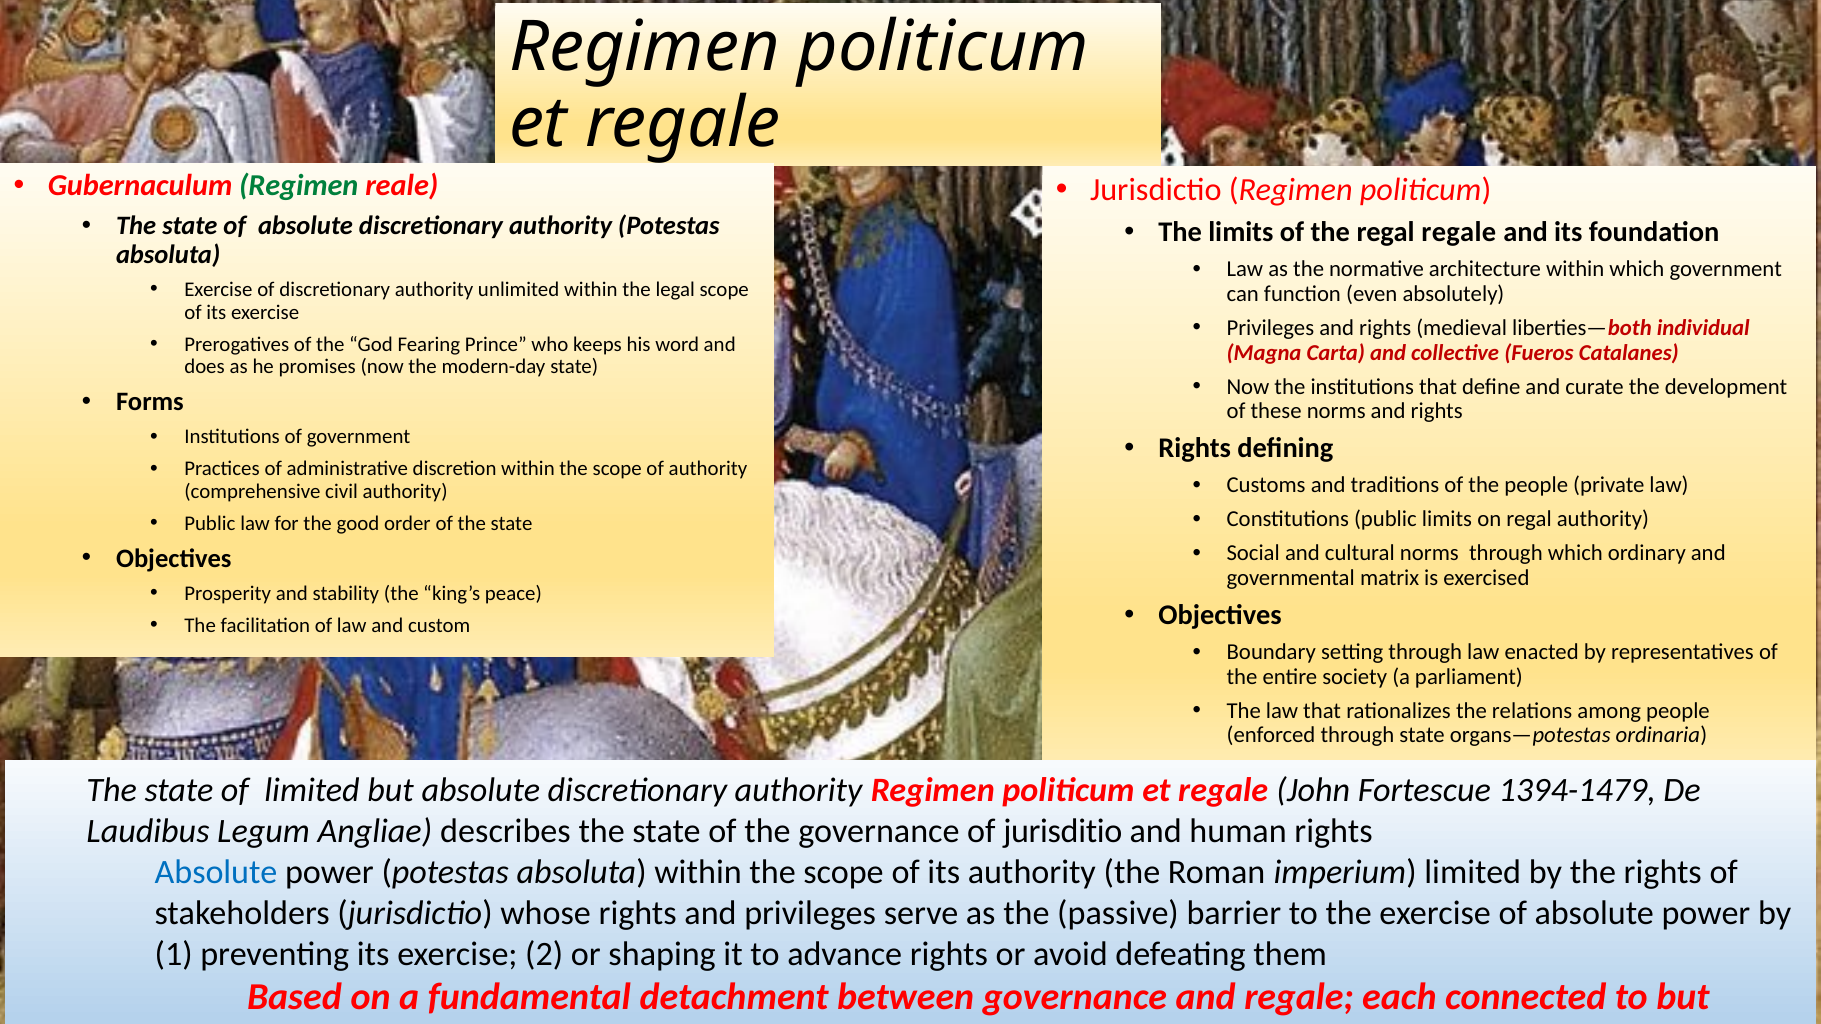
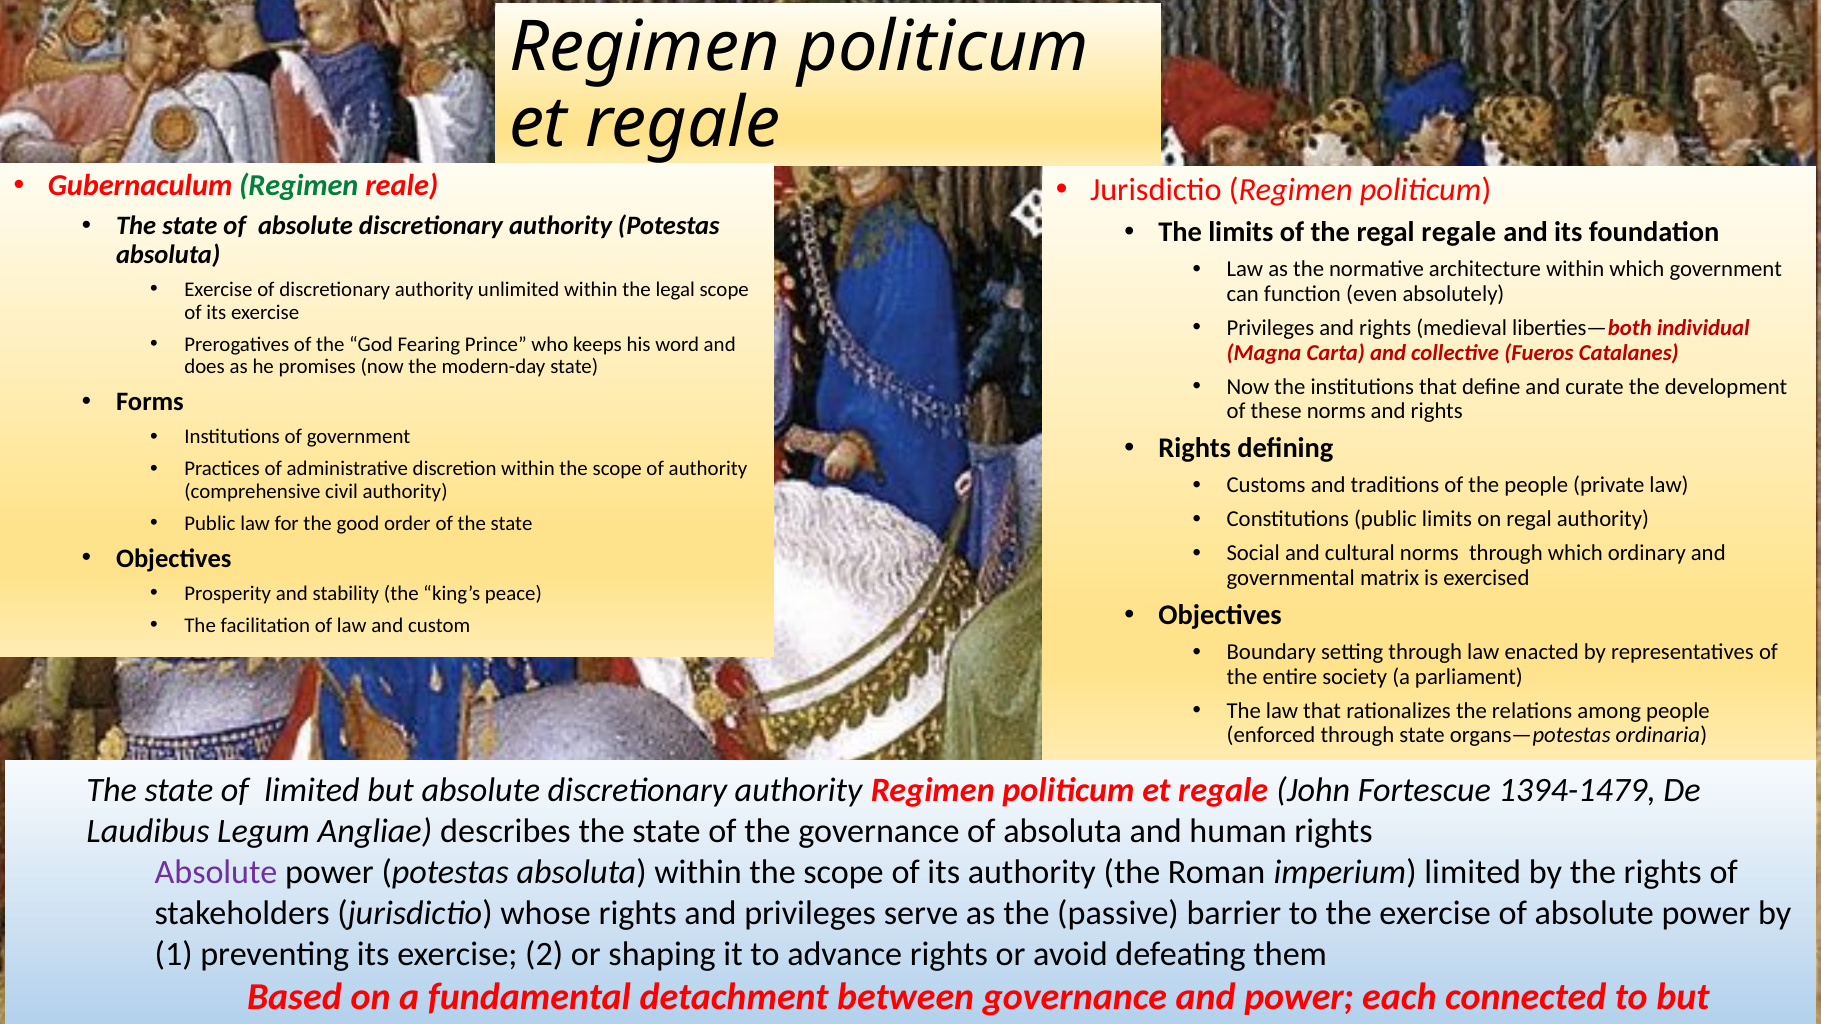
of jurisditio: jurisditio -> absoluta
Absolute at (216, 872) colour: blue -> purple
and regale: regale -> power
